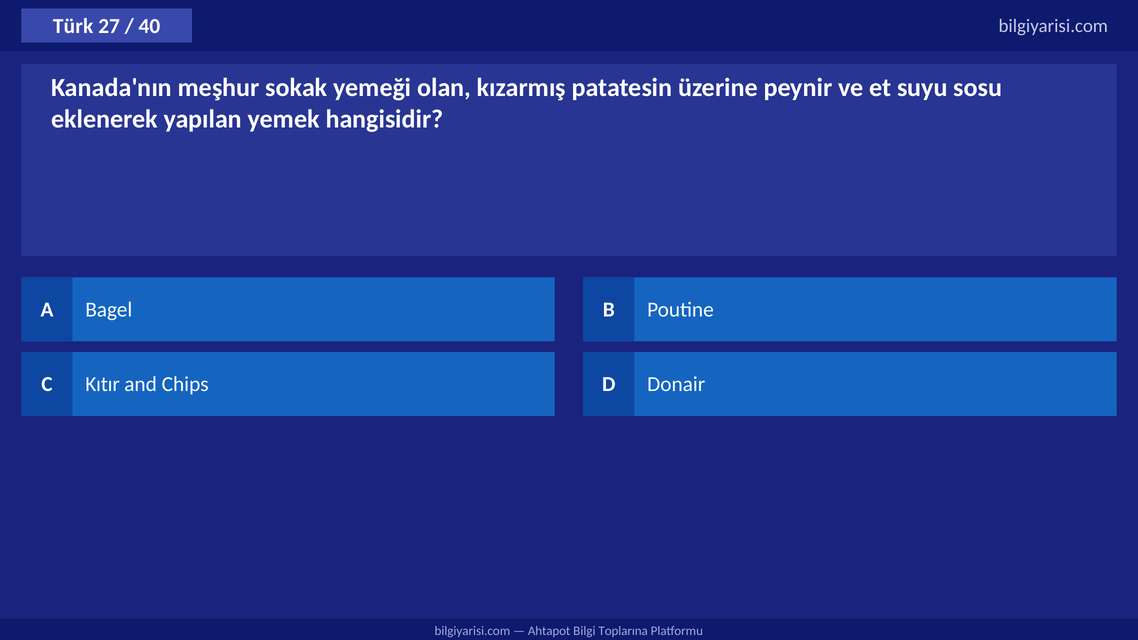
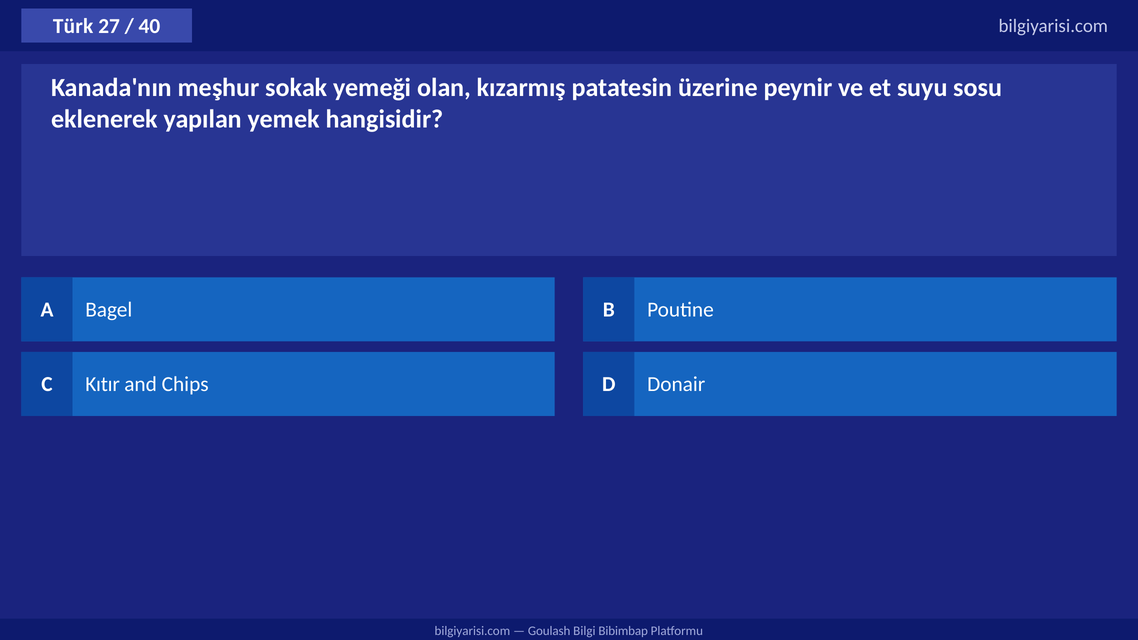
Ahtapot: Ahtapot -> Goulash
Toplarına: Toplarına -> Bibimbap
